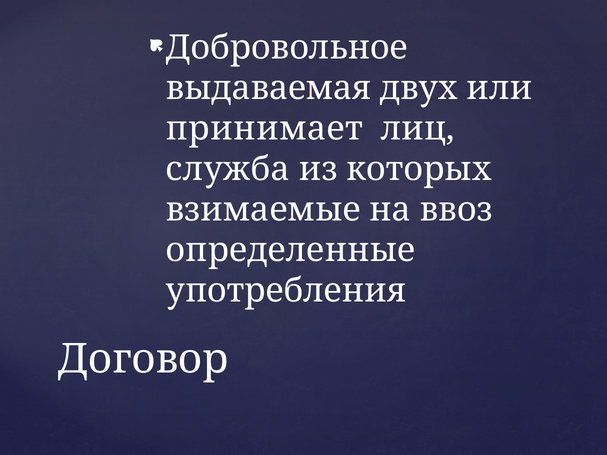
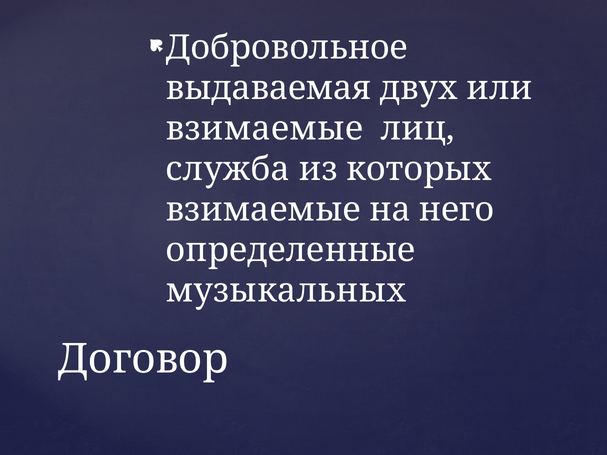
принимает at (264, 129): принимает -> взимаемые
ввоз: ввоз -> него
употребления: употребления -> музыкальных
